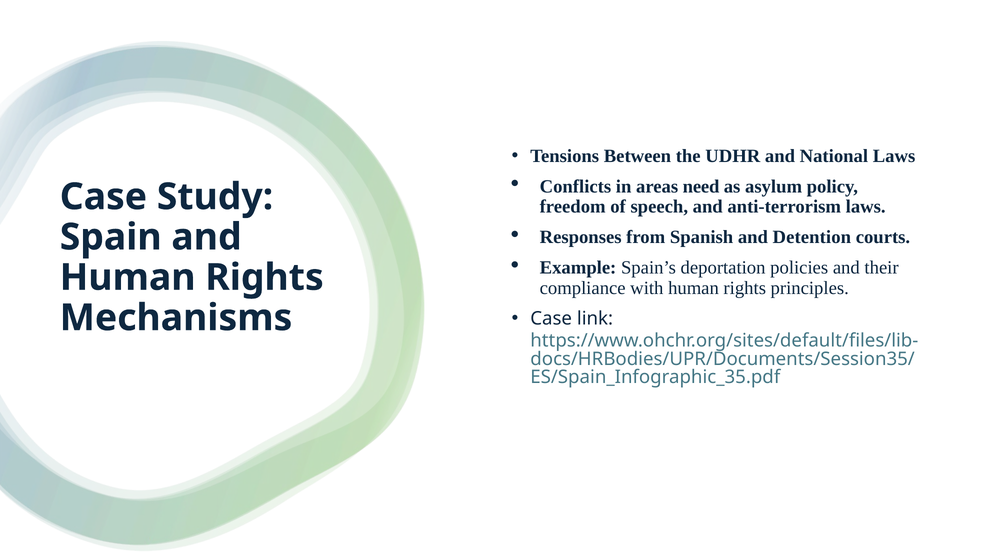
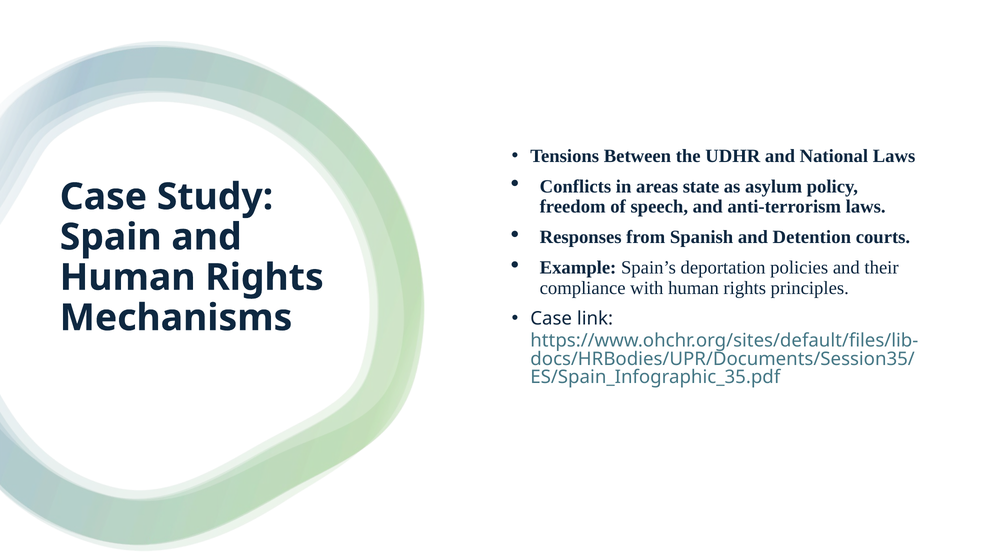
need: need -> state
